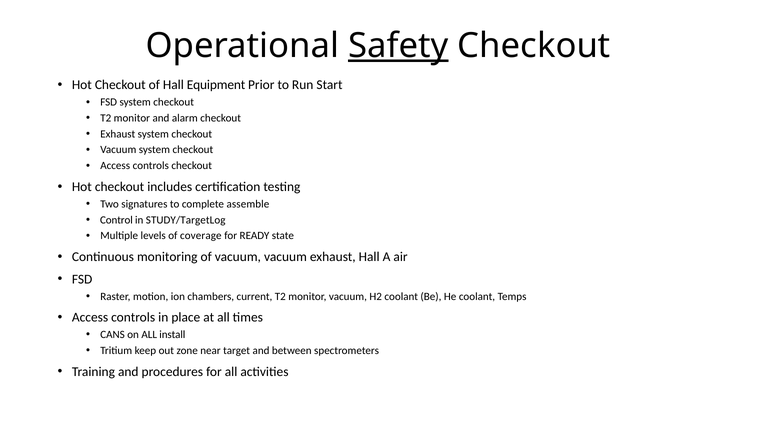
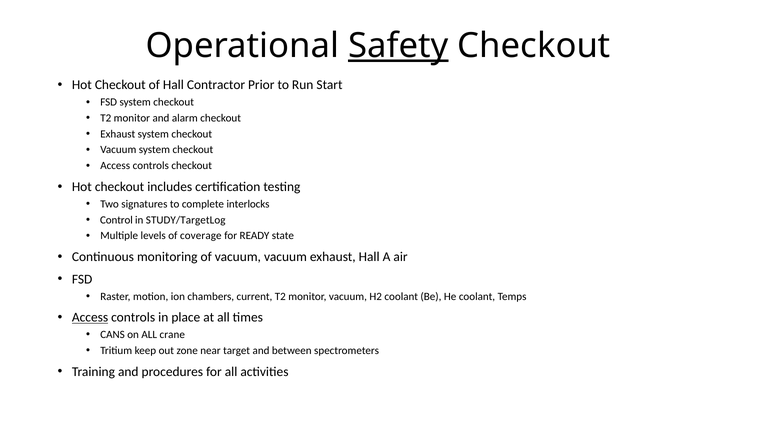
Equipment: Equipment -> Contractor
assemble: assemble -> interlocks
Access at (90, 317) underline: none -> present
install: install -> crane
